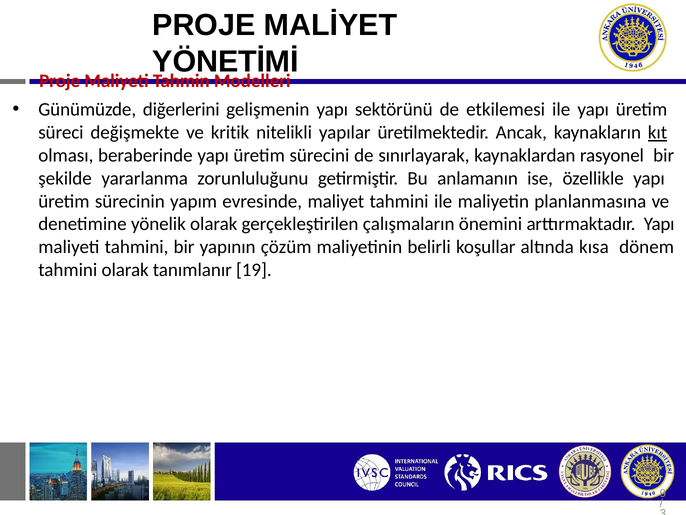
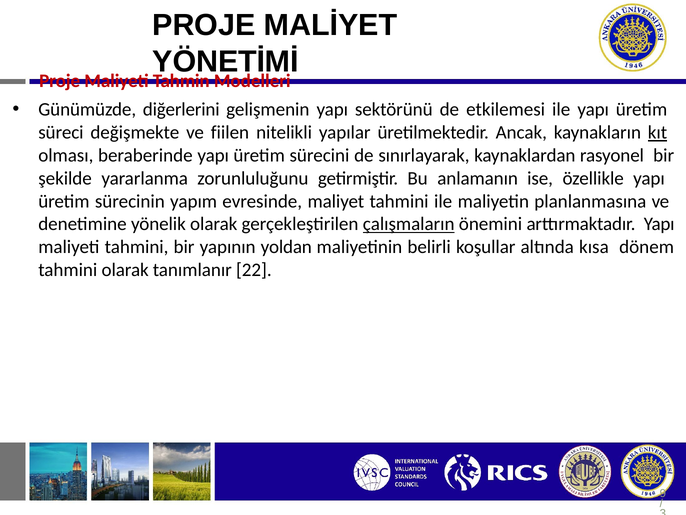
kritik: kritik -> fiilen
çalışmaların underline: none -> present
çözüm: çözüm -> yoldan
19: 19 -> 22
